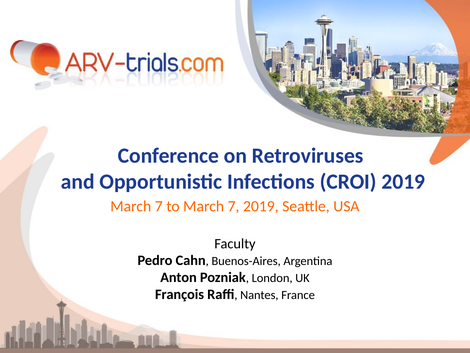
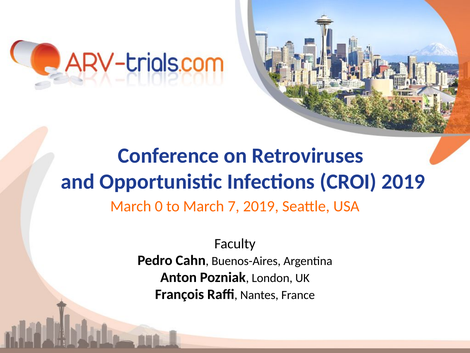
7 at (159, 206): 7 -> 0
